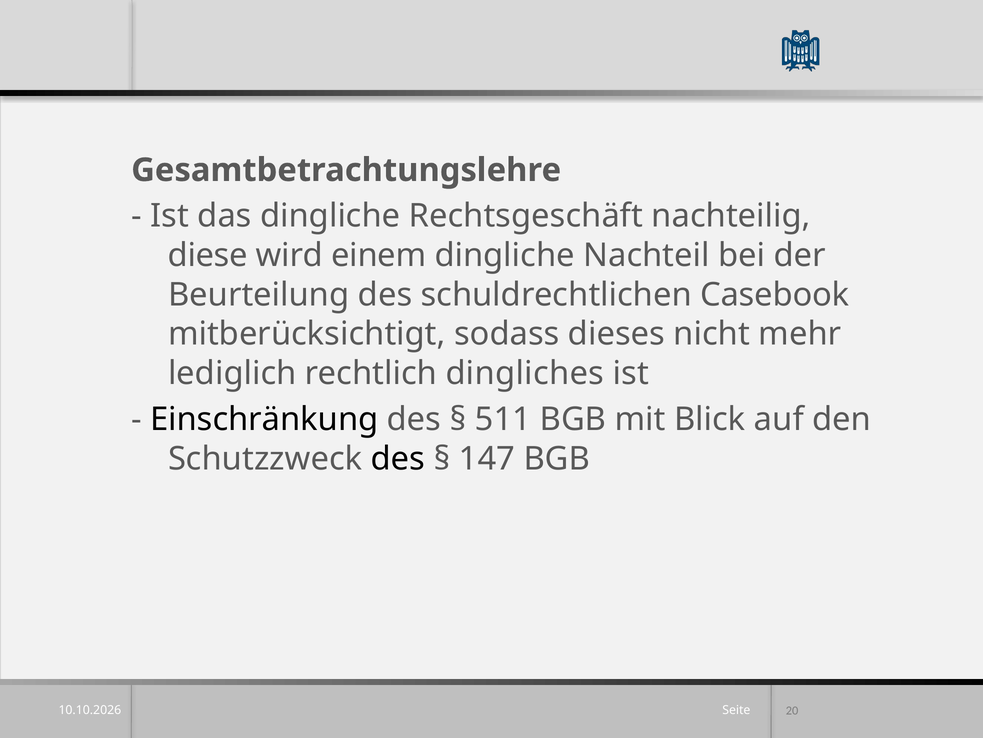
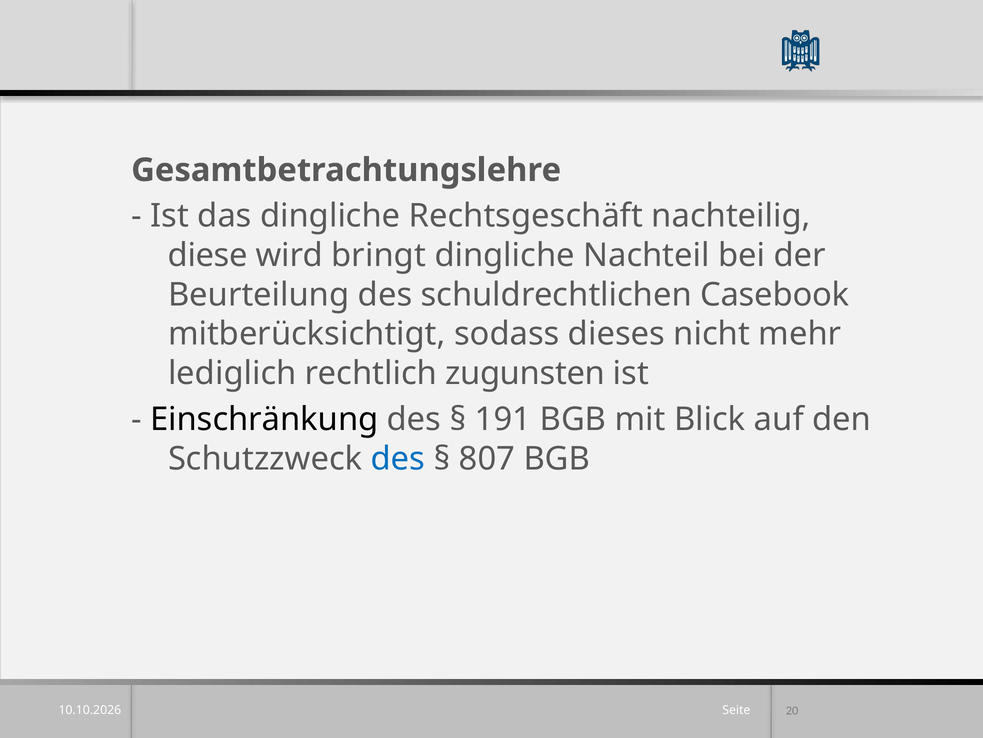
einem: einem -> bringt
dingliches: dingliches -> zugunsten
511: 511 -> 191
des at (398, 458) colour: black -> blue
147: 147 -> 807
